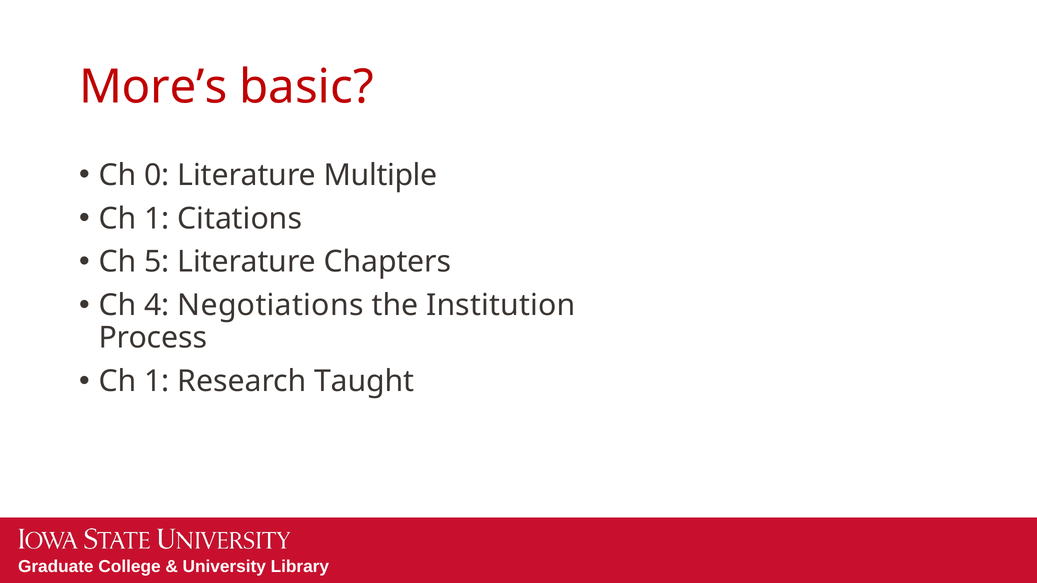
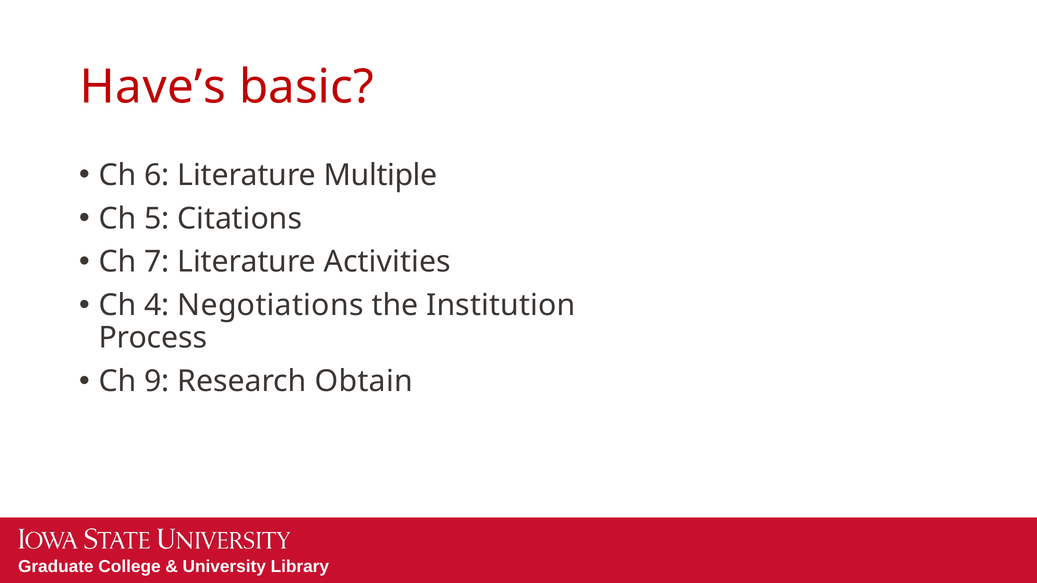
More’s: More’s -> Have’s
0: 0 -> 6
1 at (157, 219): 1 -> 5
5: 5 -> 7
Chapters: Chapters -> Activities
1 at (157, 382): 1 -> 9
Taught: Taught -> Obtain
